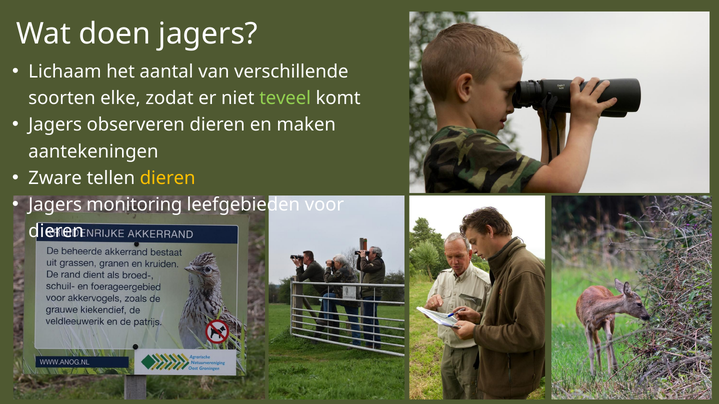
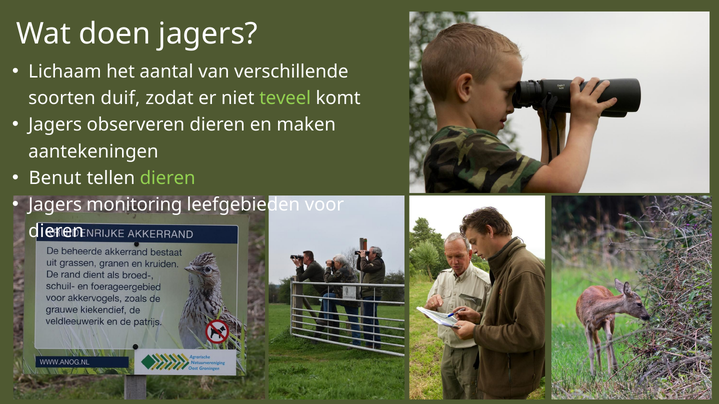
elke: elke -> duif
Zware: Zware -> Benut
dieren at (168, 178) colour: yellow -> light green
